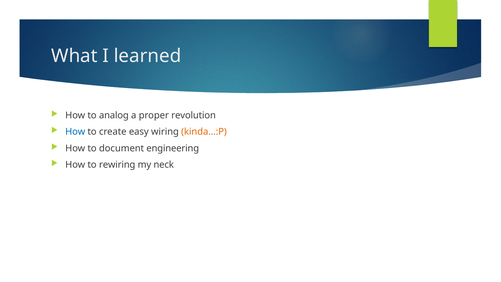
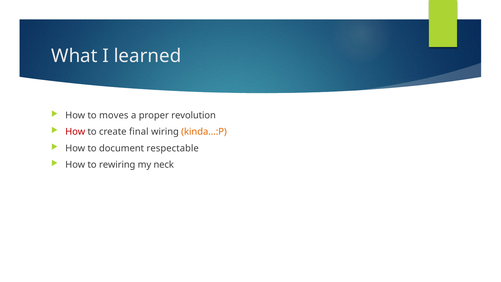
analog: analog -> moves
How at (75, 132) colour: blue -> red
easy: easy -> final
engineering: engineering -> respectable
